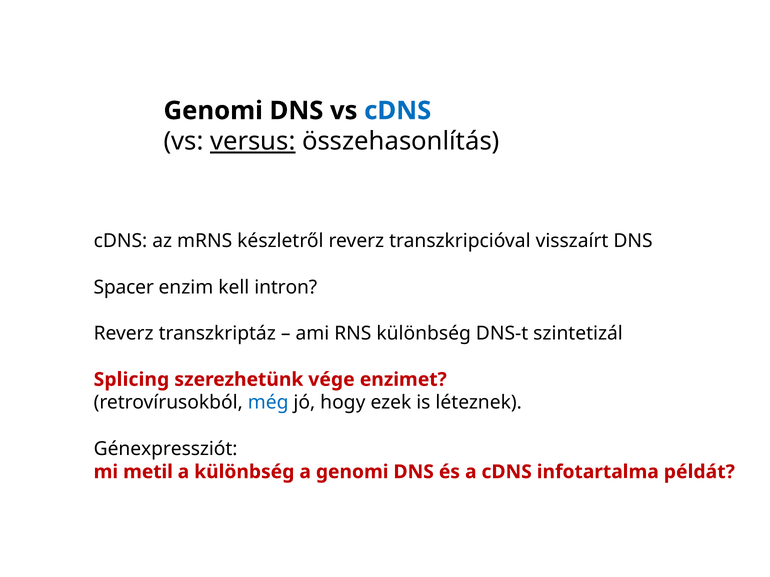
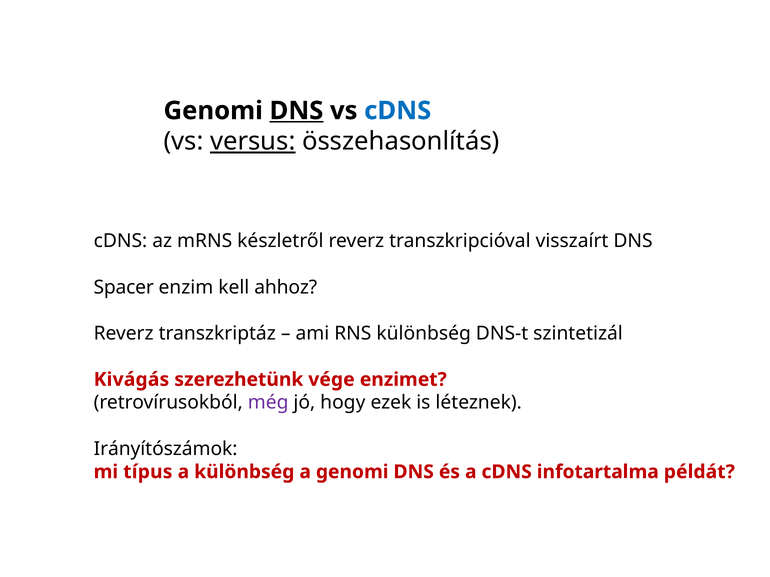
DNS at (296, 111) underline: none -> present
intron: intron -> ahhoz
Splicing: Splicing -> Kivágás
még colour: blue -> purple
Génexpressziót: Génexpressziót -> Irányítószámok
metil: metil -> típus
